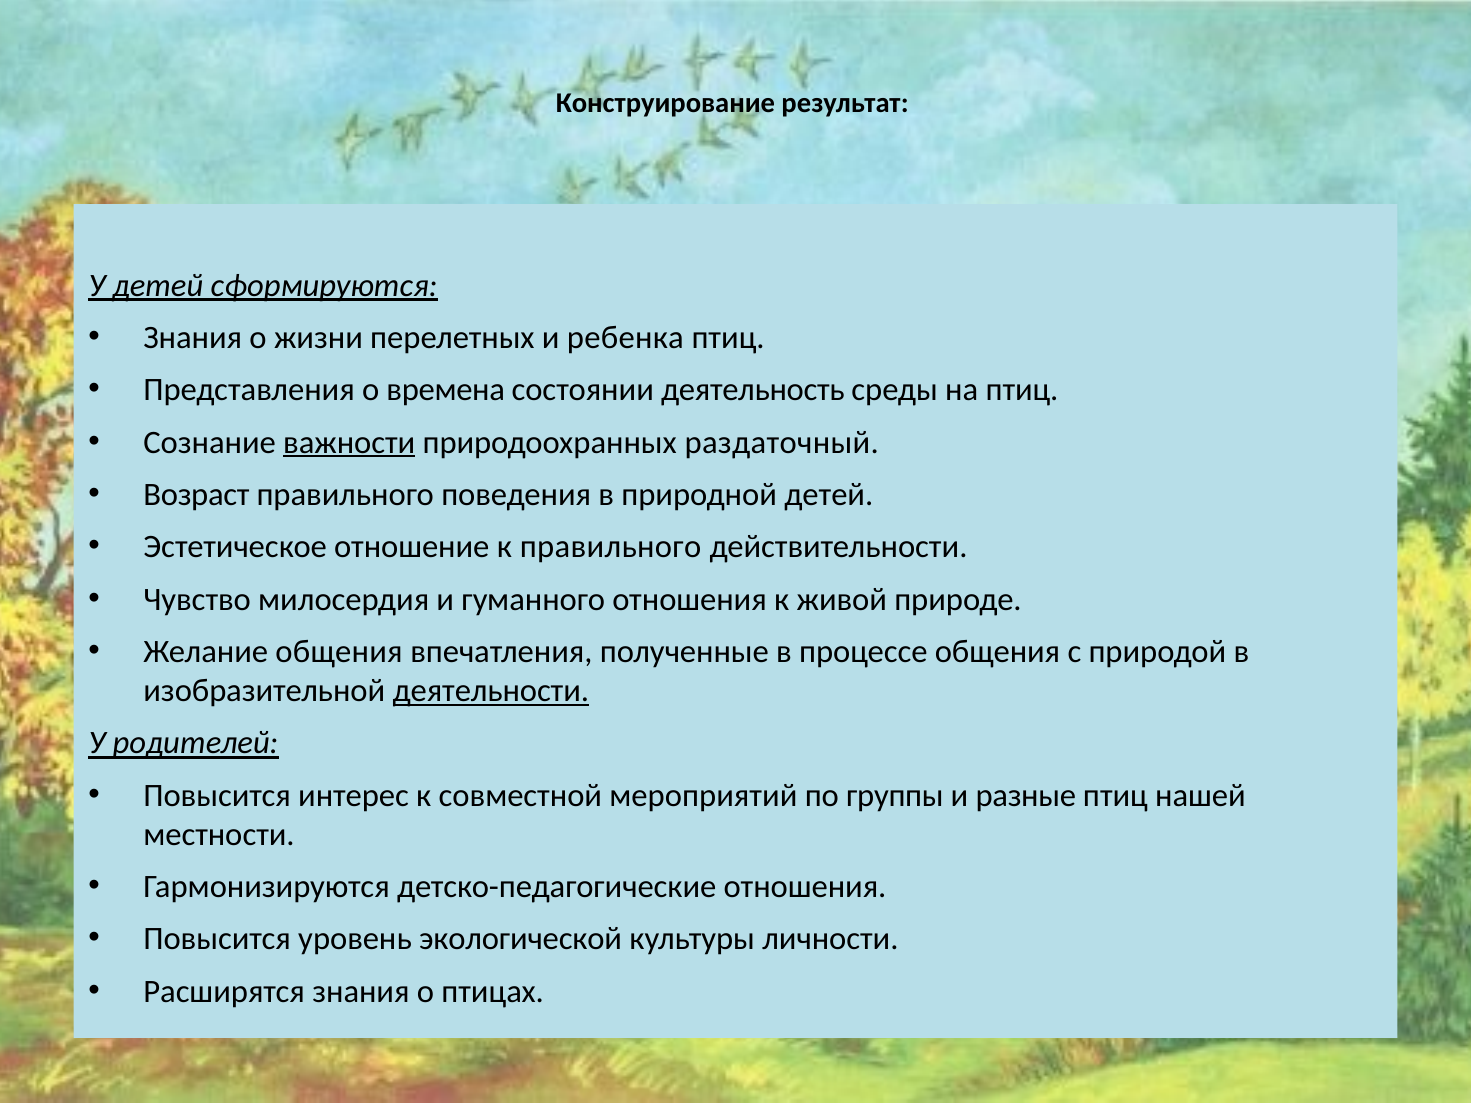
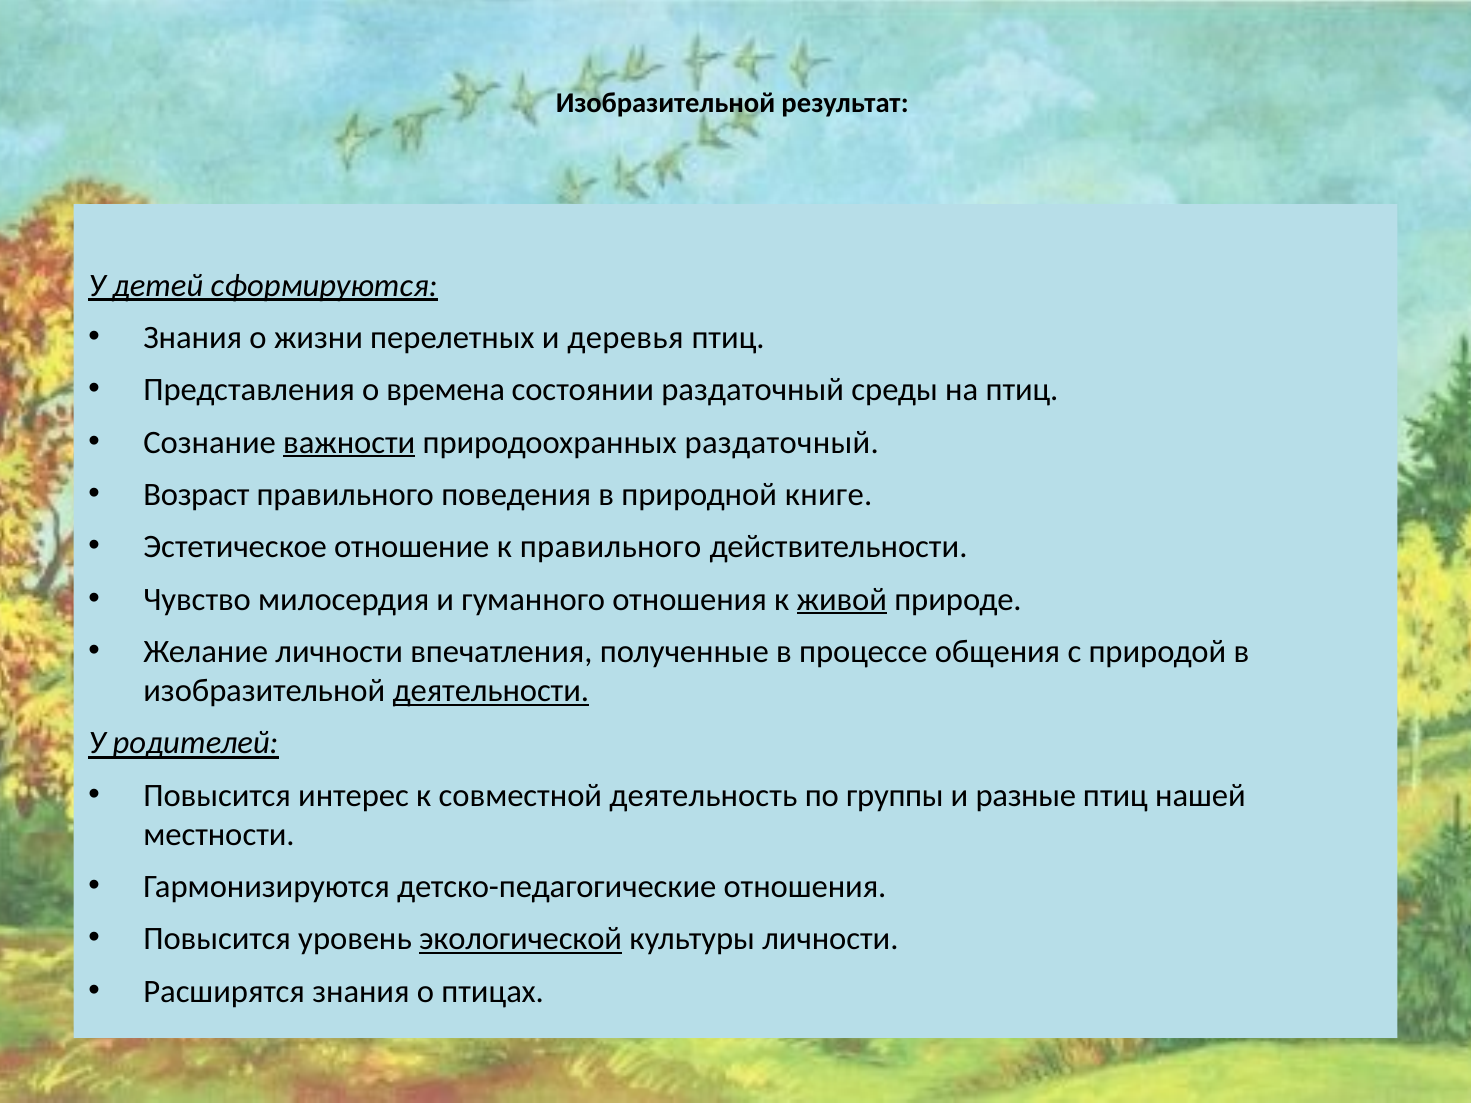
Конструирование at (665, 103): Конструирование -> Изобразительной
ребенка: ребенка -> деревья
состоянии деятельность: деятельность -> раздаточный
природной детей: детей -> книге
живой underline: none -> present
Желание общения: общения -> личности
мероприятий: мероприятий -> деятельность
экологической underline: none -> present
